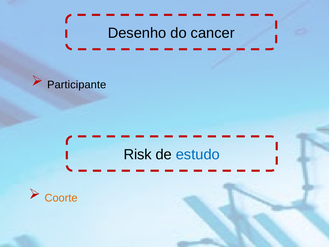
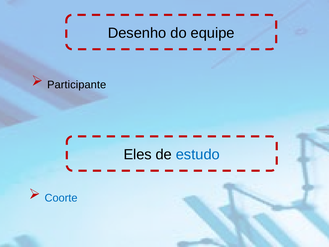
cancer: cancer -> equipe
Risk: Risk -> Eles
Coorte colour: orange -> blue
